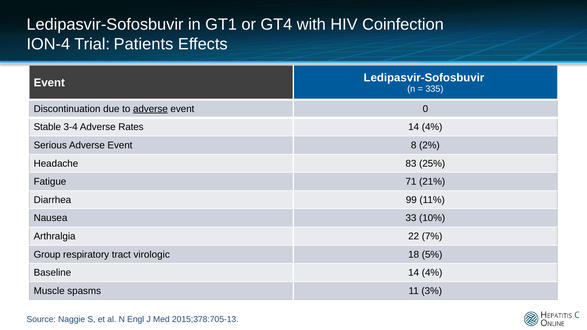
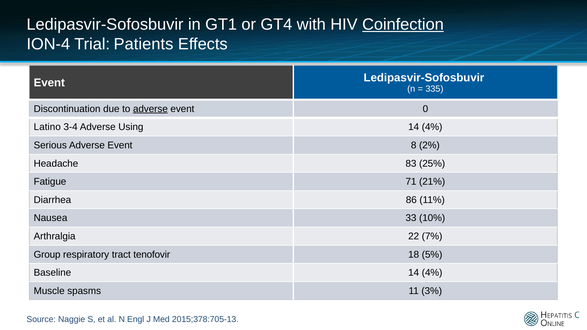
Coinfection underline: none -> present
Stable: Stable -> Latino
Rates: Rates -> Using
99: 99 -> 86
virologic: virologic -> tenofovir
